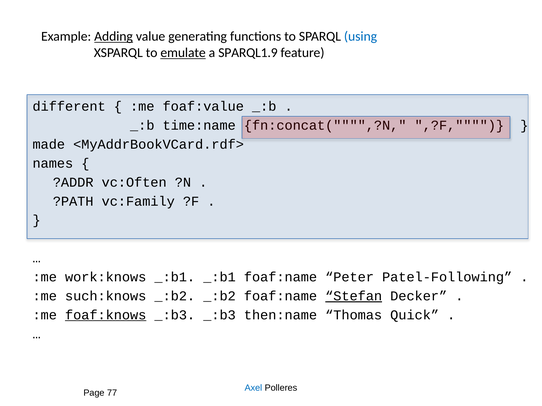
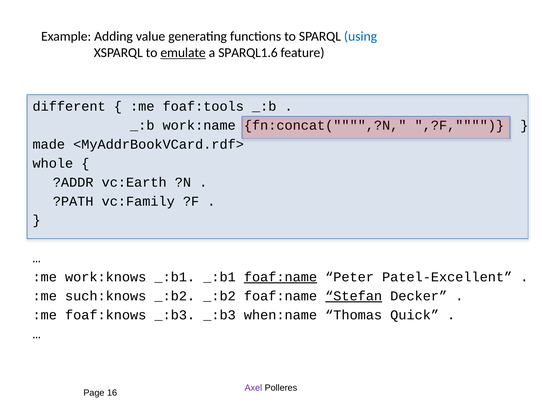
Adding underline: present -> none
SPARQL1.9: SPARQL1.9 -> SPARQL1.6
foaf:value: foaf:value -> foaf:tools
time:name: time:name -> work:name
names: names -> whole
vc:Often: vc:Often -> vc:Earth
foaf:name at (280, 277) underline: none -> present
Patel-Following: Patel-Following -> Patel-Excellent
foaf:knows underline: present -> none
then:name: then:name -> when:name
Axel colour: blue -> purple
77: 77 -> 16
